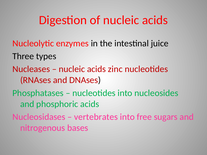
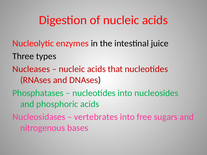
zinc: zinc -> that
